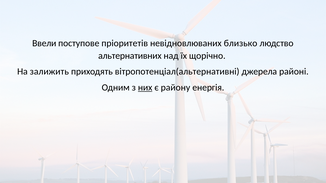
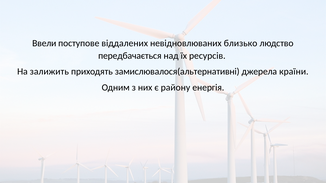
пріоритетів: пріоритетів -> віддалених
альтернативних: альтернативних -> передбачається
щорічно: щорічно -> ресурсів
вітропотенціал(альтернативні: вітропотенціал(альтернативні -> замислювалося(альтернативні
районі: районі -> країни
них underline: present -> none
